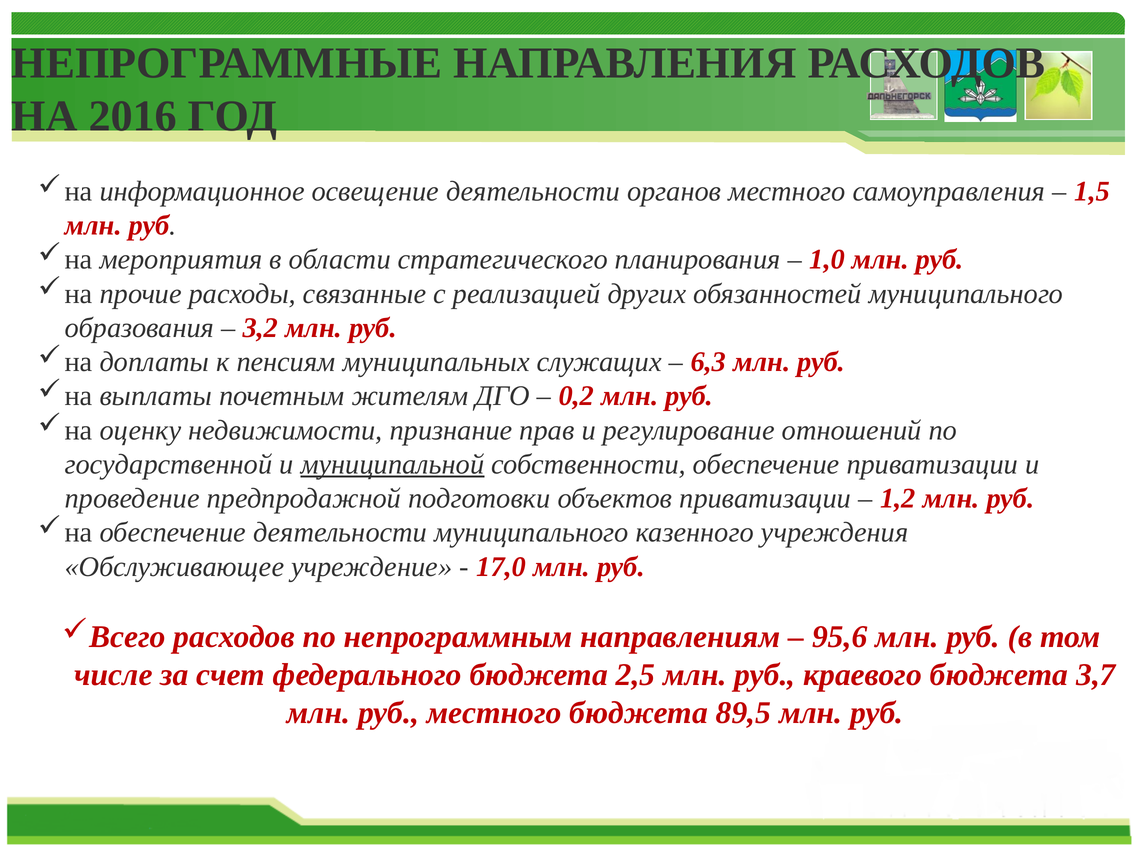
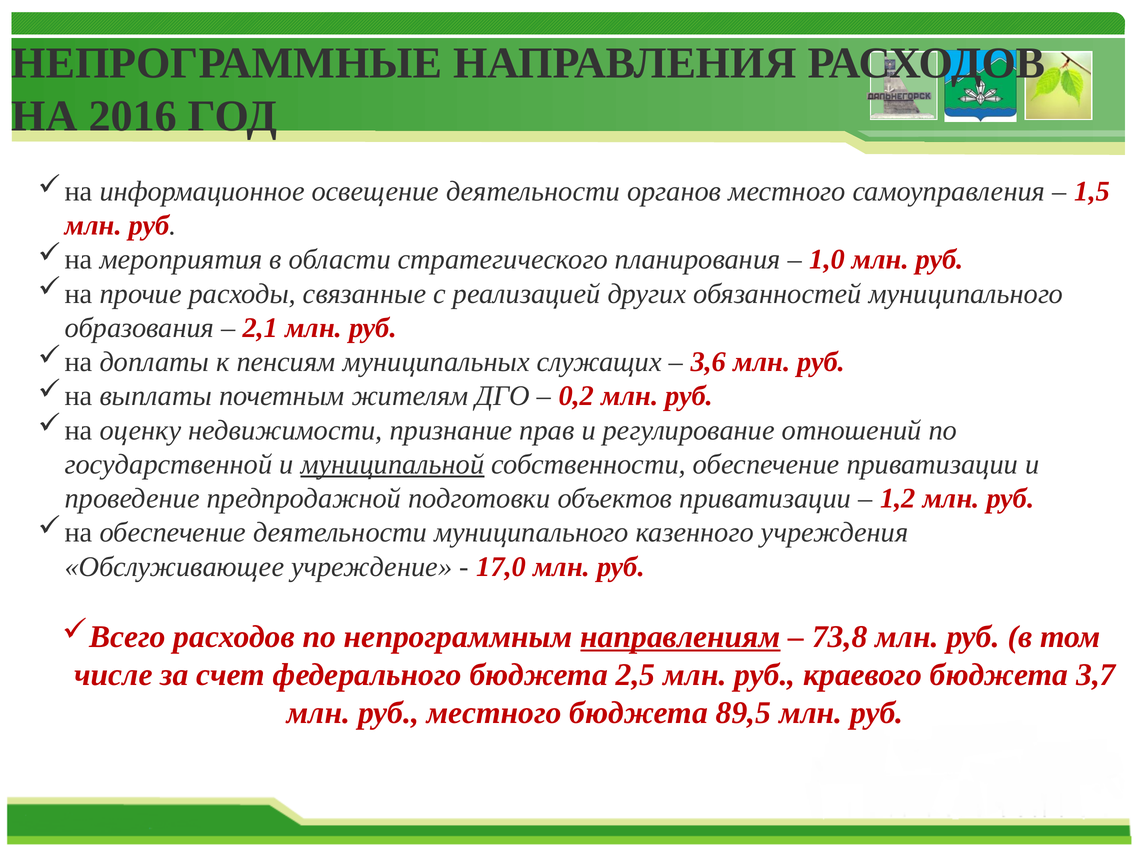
3,2: 3,2 -> 2,1
6,3: 6,3 -> 3,6
направлениям underline: none -> present
95,6: 95,6 -> 73,8
